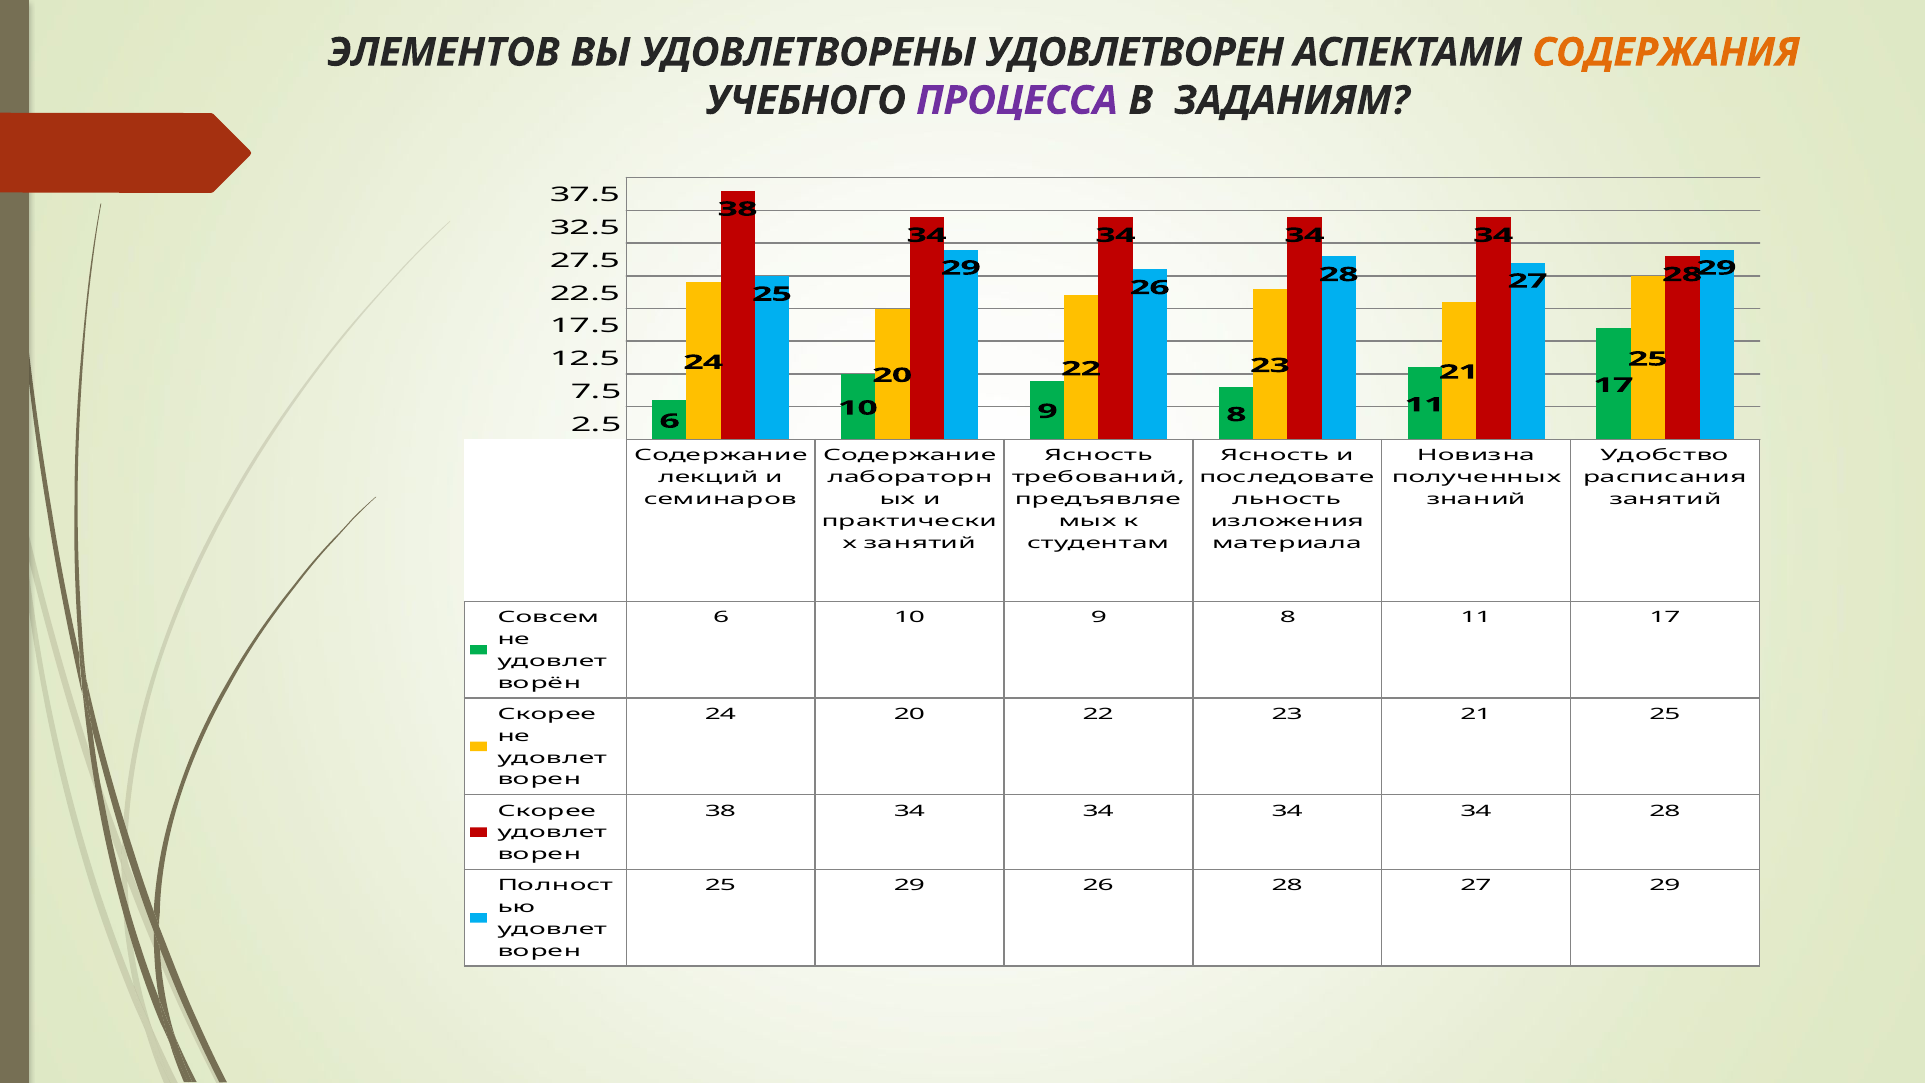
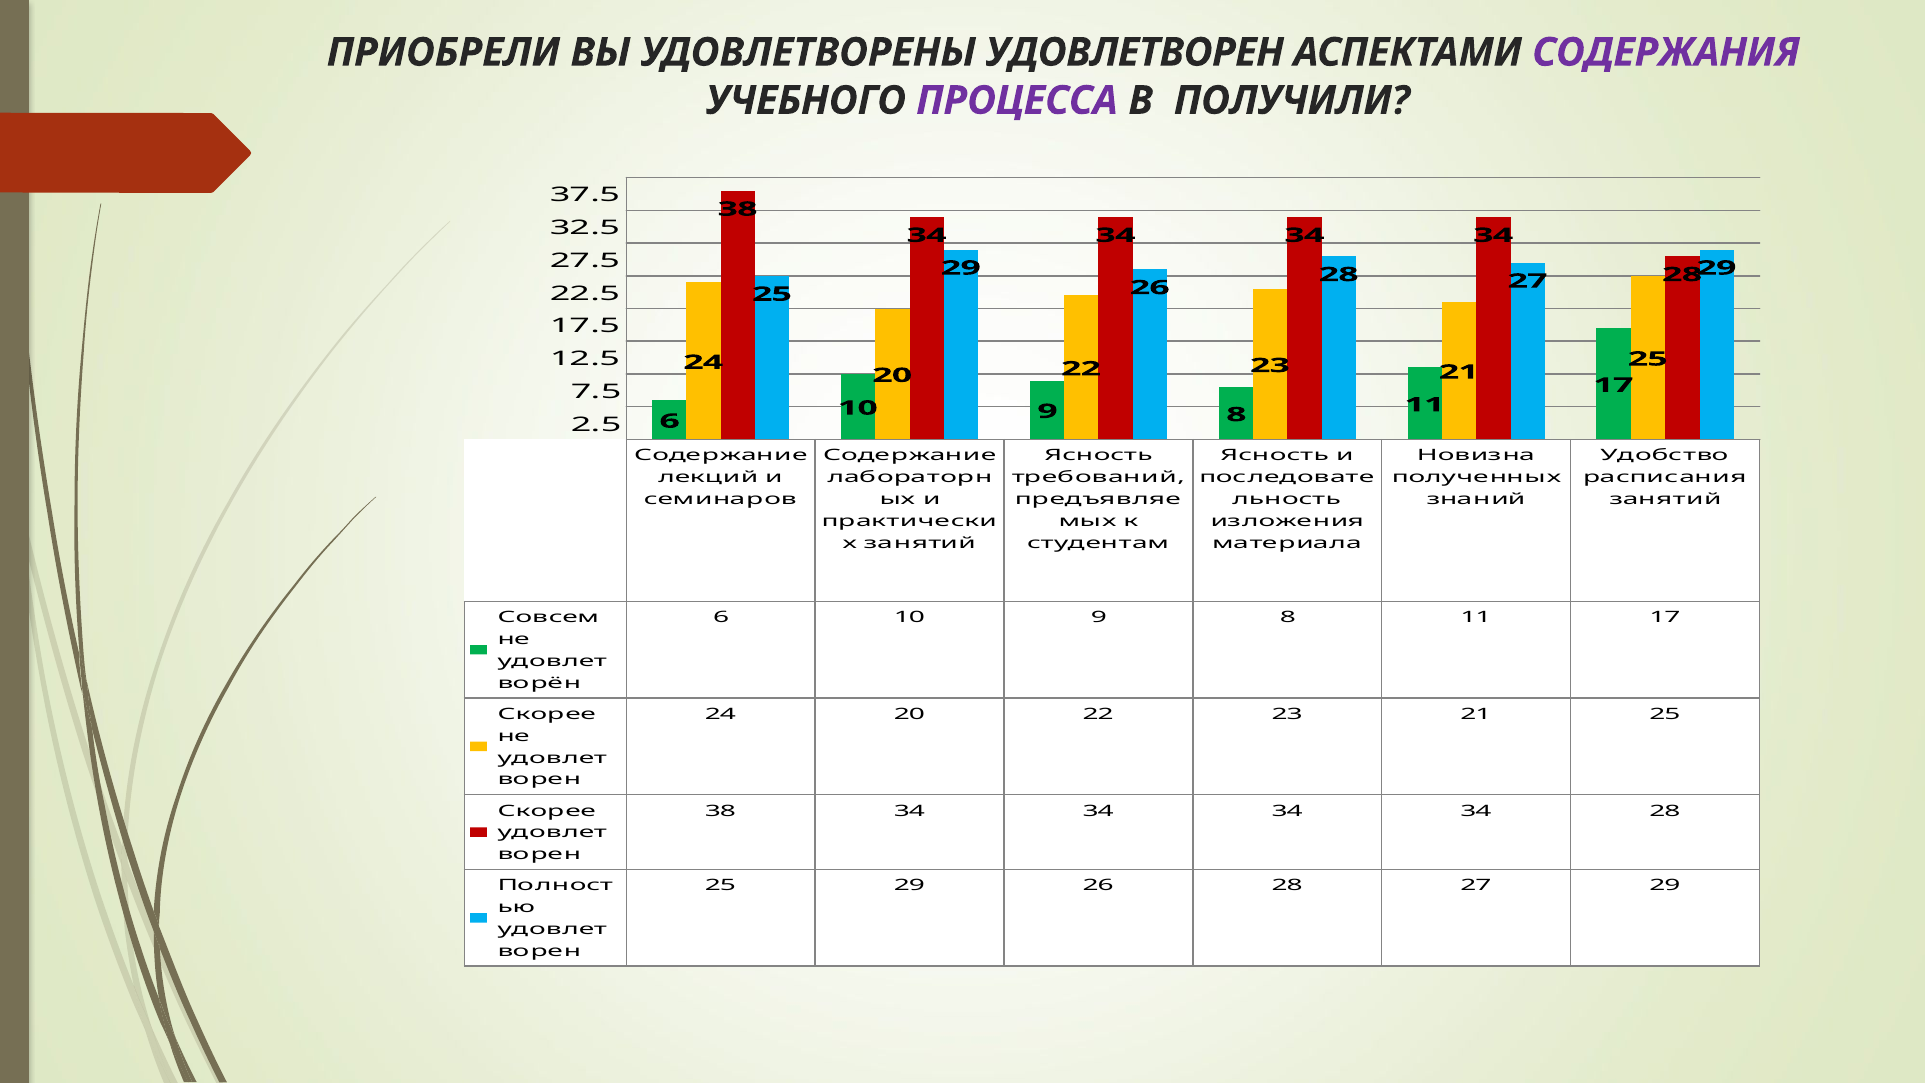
ЭЛЕМЕНТОВ: ЭЛЕМЕНТОВ -> ПРИОБРЕЛИ
СОДЕРЖАНИЯ colour: orange -> purple
ЗАДАНИЯМ: ЗАДАНИЯМ -> ПОЛУЧИЛИ
